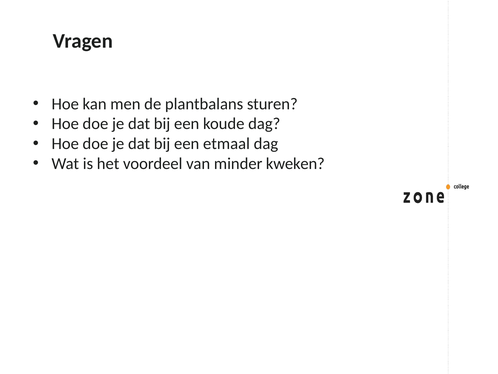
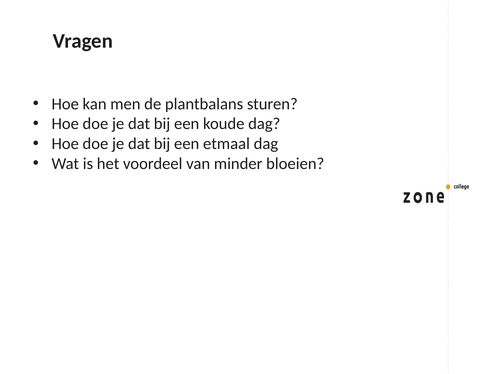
kweken: kweken -> bloeien
